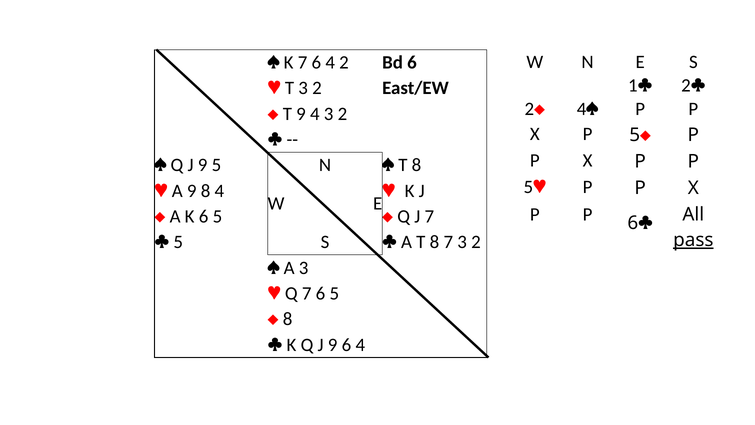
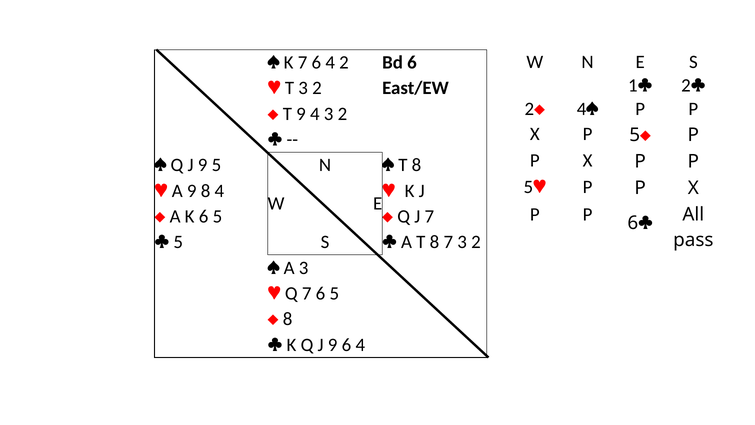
pass underline: present -> none
